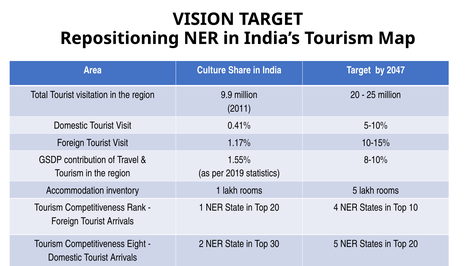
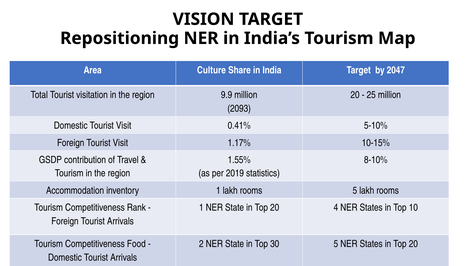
2011: 2011 -> 2093
Eight: Eight -> Food
